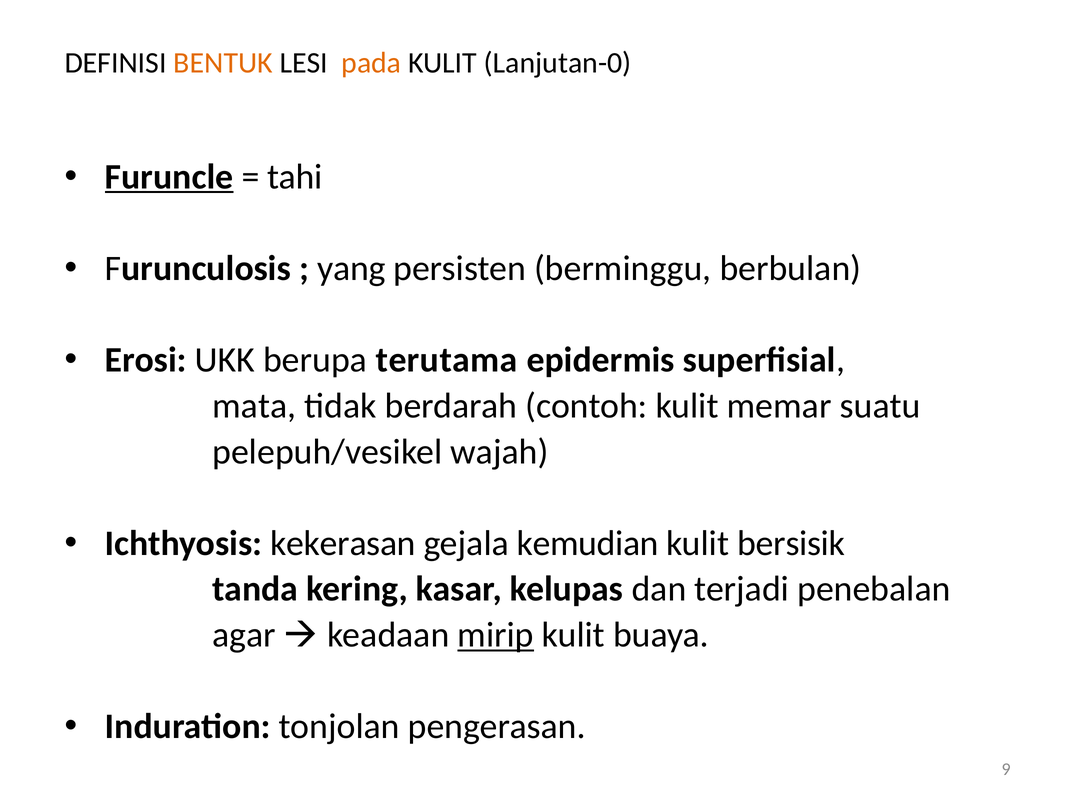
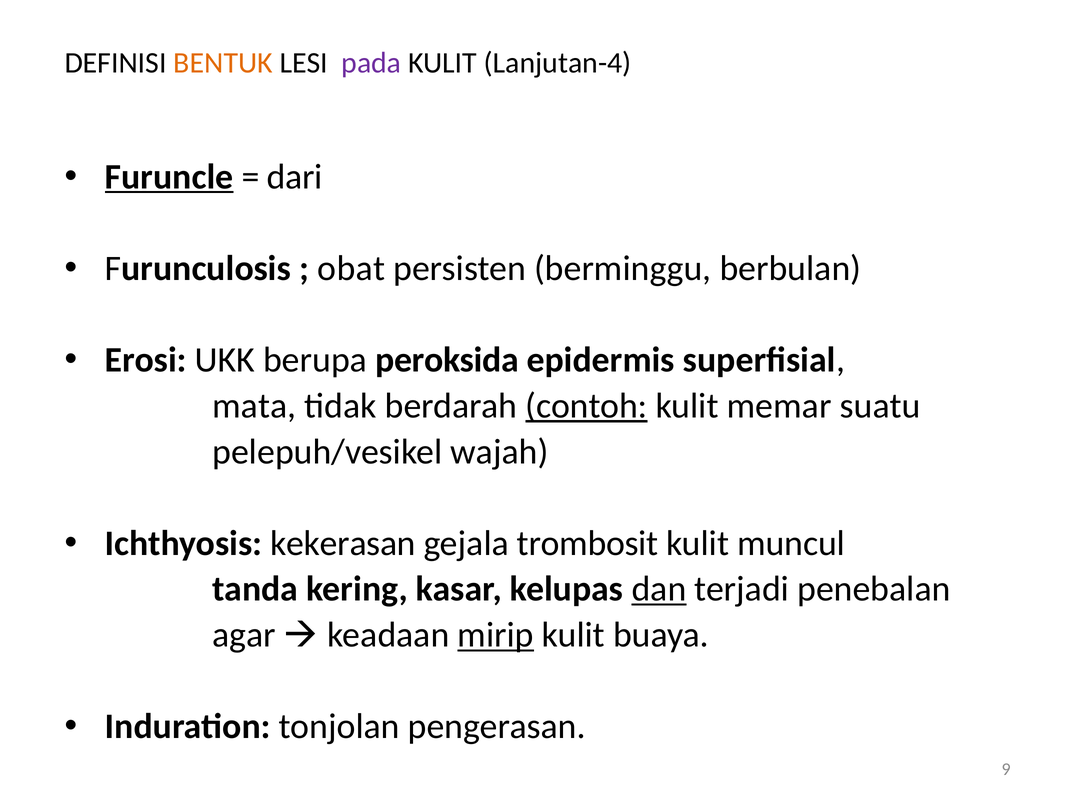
pada colour: orange -> purple
Lanjutan-0: Lanjutan-0 -> Lanjutan-4
tahi: tahi -> dari
yang: yang -> obat
terutama: terutama -> peroksida
contoh underline: none -> present
kemudian: kemudian -> trombosit
bersisik: bersisik -> muncul
dan underline: none -> present
